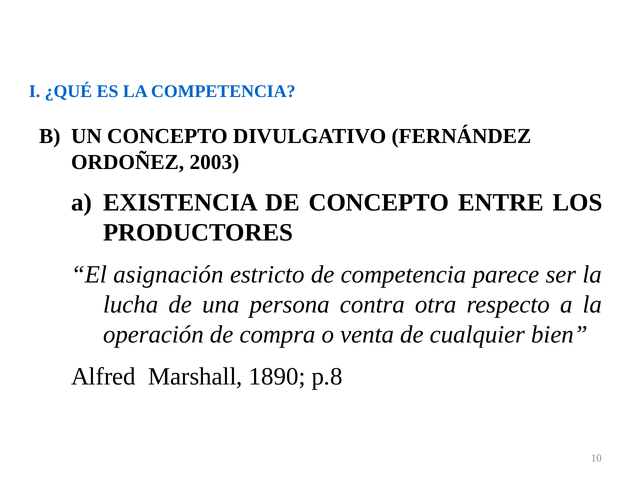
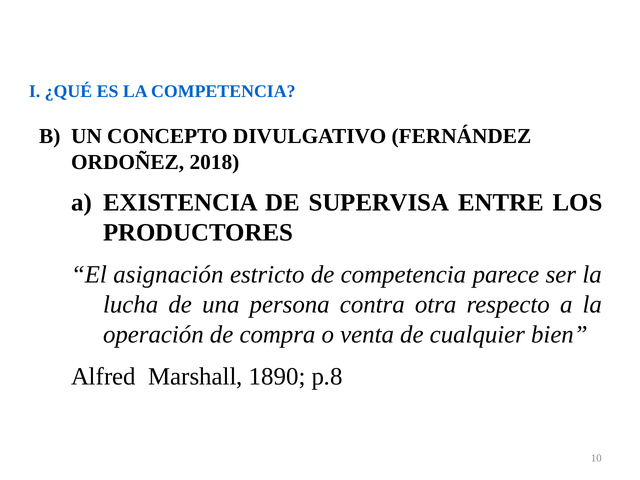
2003: 2003 -> 2018
DE CONCEPTO: CONCEPTO -> SUPERVISA
